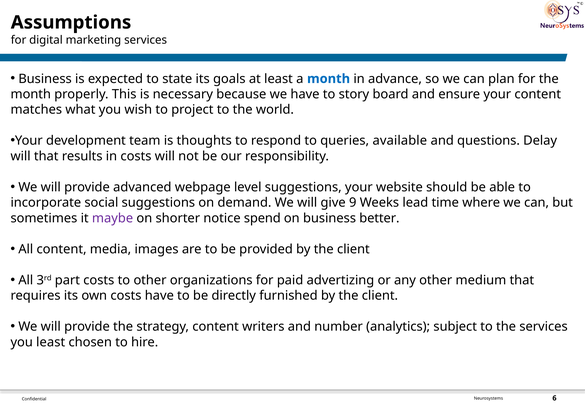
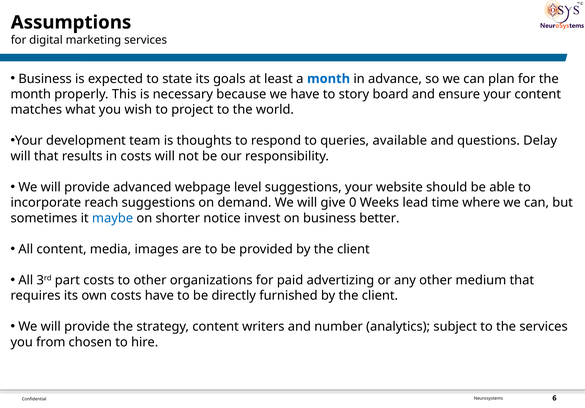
social: social -> reach
9: 9 -> 0
maybe colour: purple -> blue
spend: spend -> invest
you least: least -> from
